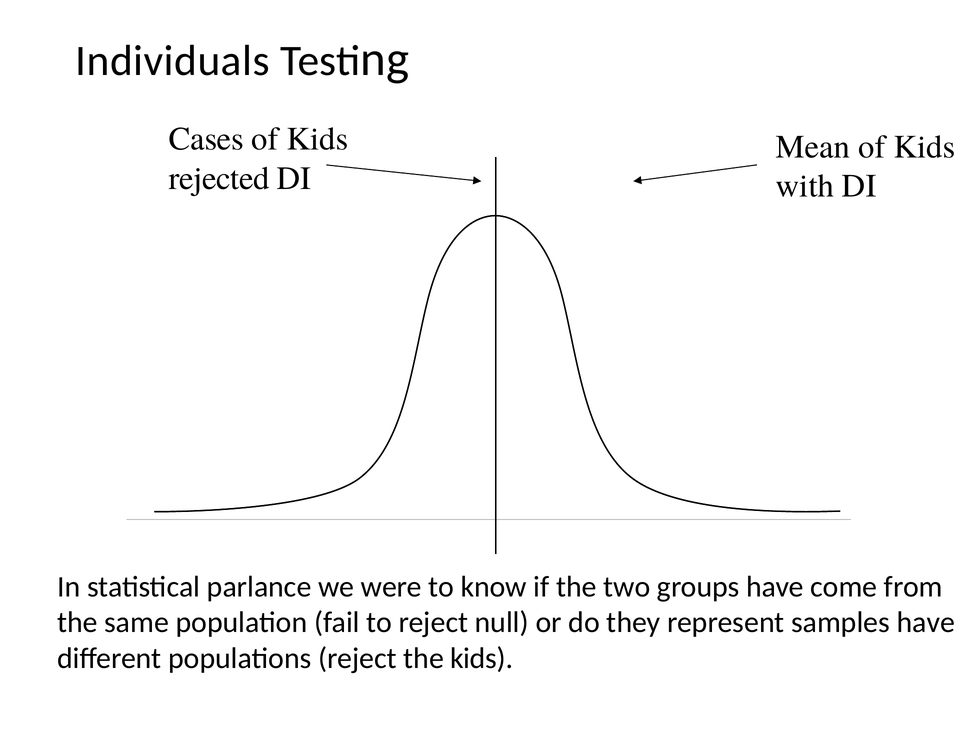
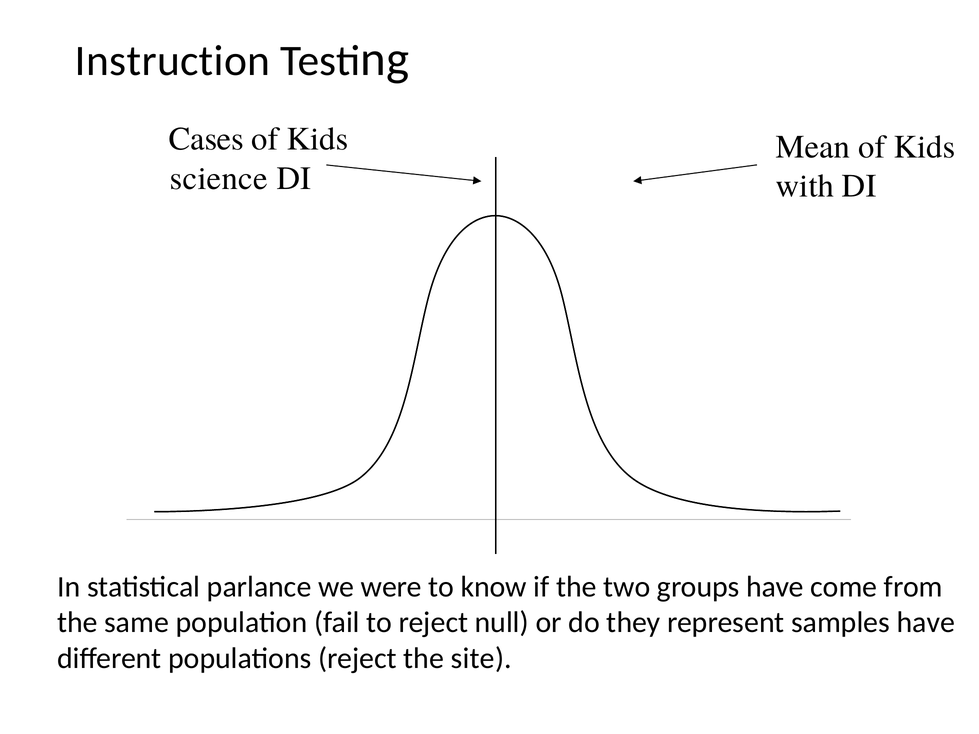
Individuals: Individuals -> Instruction
rejected: rejected -> science
the kids: kids -> site
